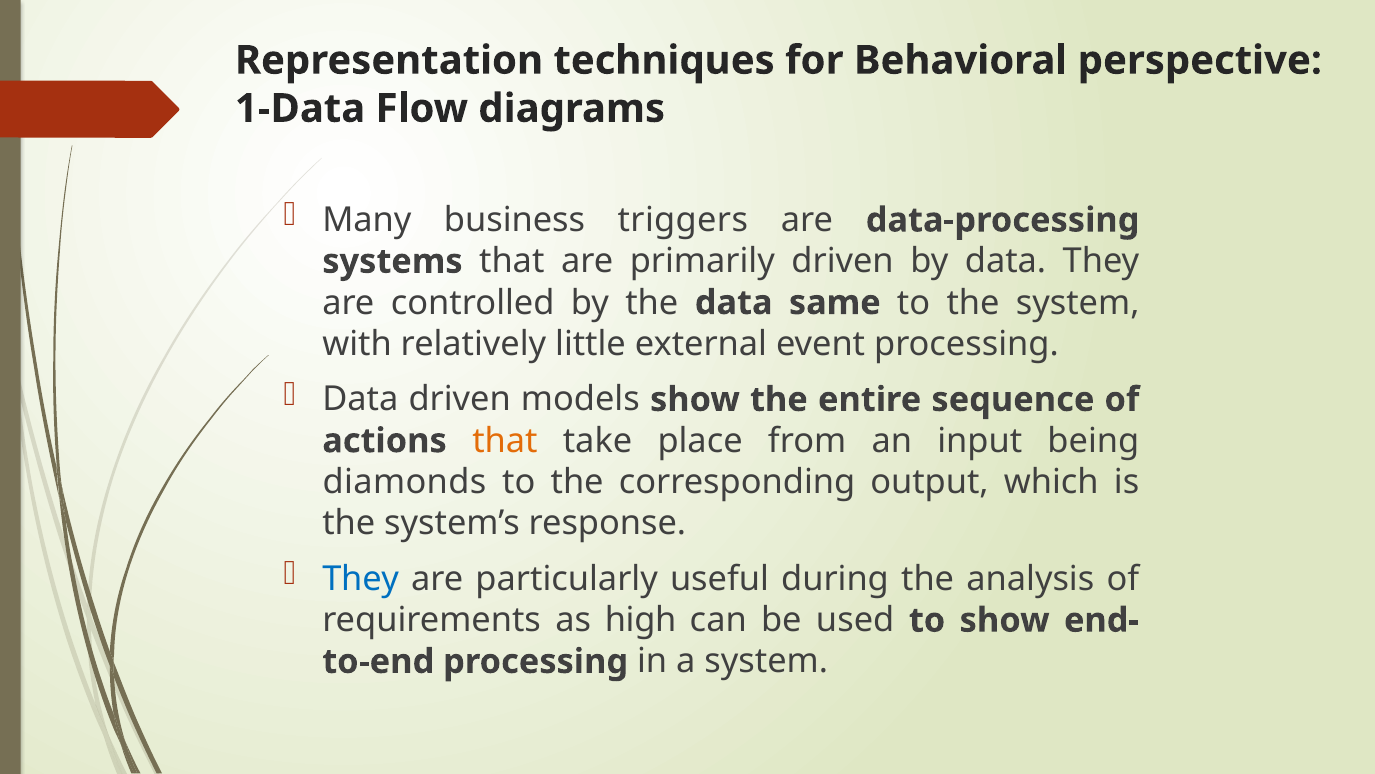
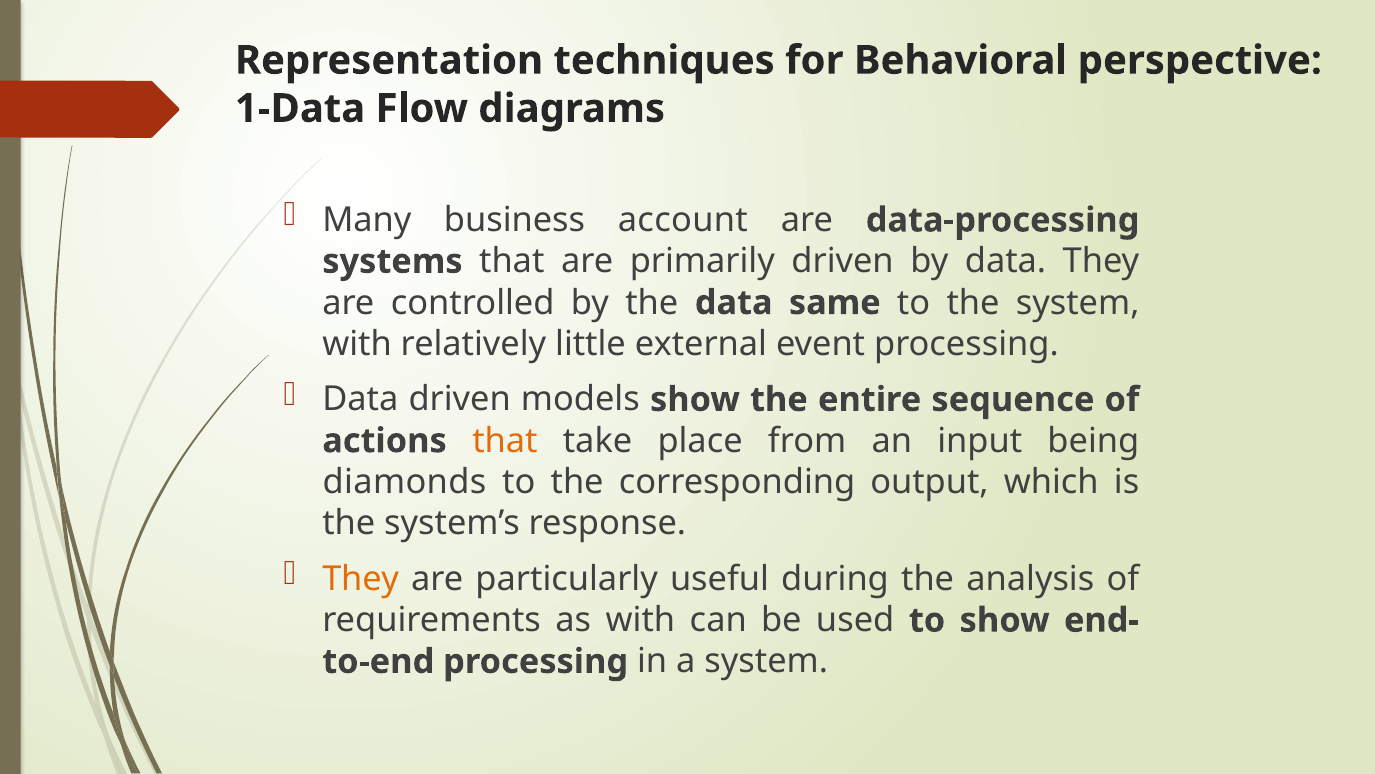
triggers: triggers -> account
They at (361, 579) colour: blue -> orange
as high: high -> with
